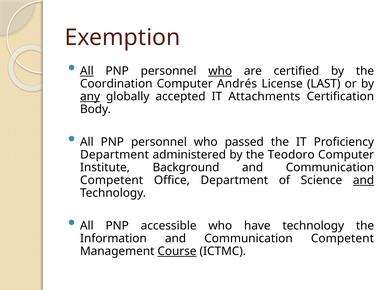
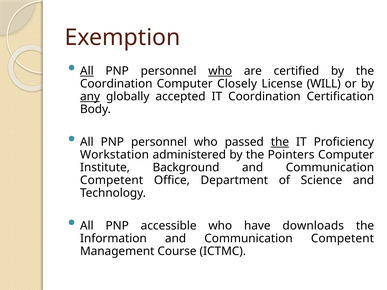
Andrés: Andrés -> Closely
LAST: LAST -> WILL
IT Attachments: Attachments -> Coordination
the at (280, 142) underline: none -> present
Department at (115, 155): Department -> Workstation
Teodoro: Teodoro -> Pointers
and at (364, 180) underline: present -> none
have technology: technology -> downloads
Course underline: present -> none
